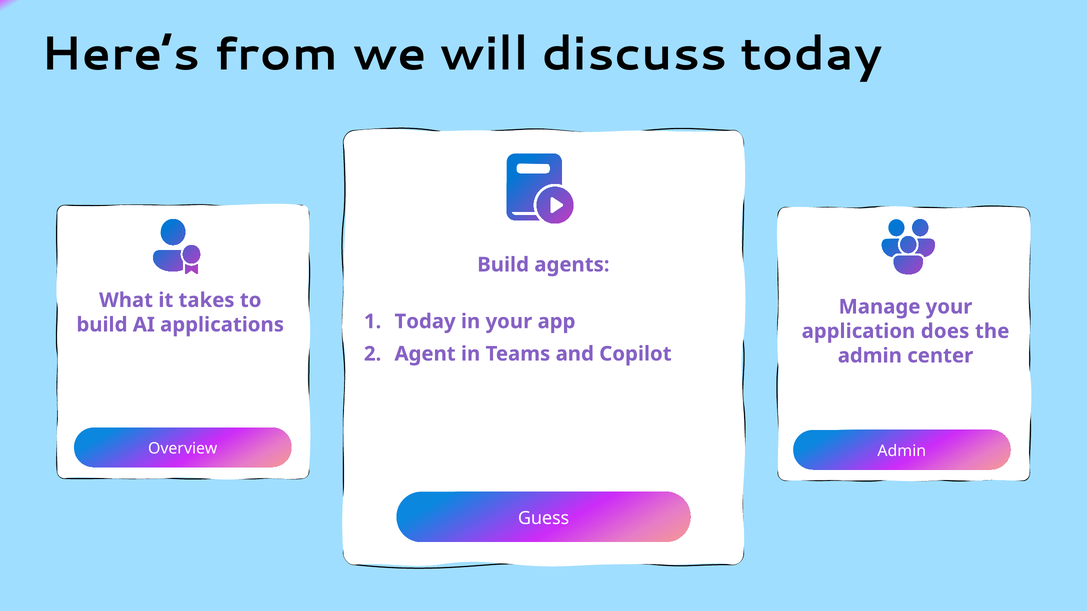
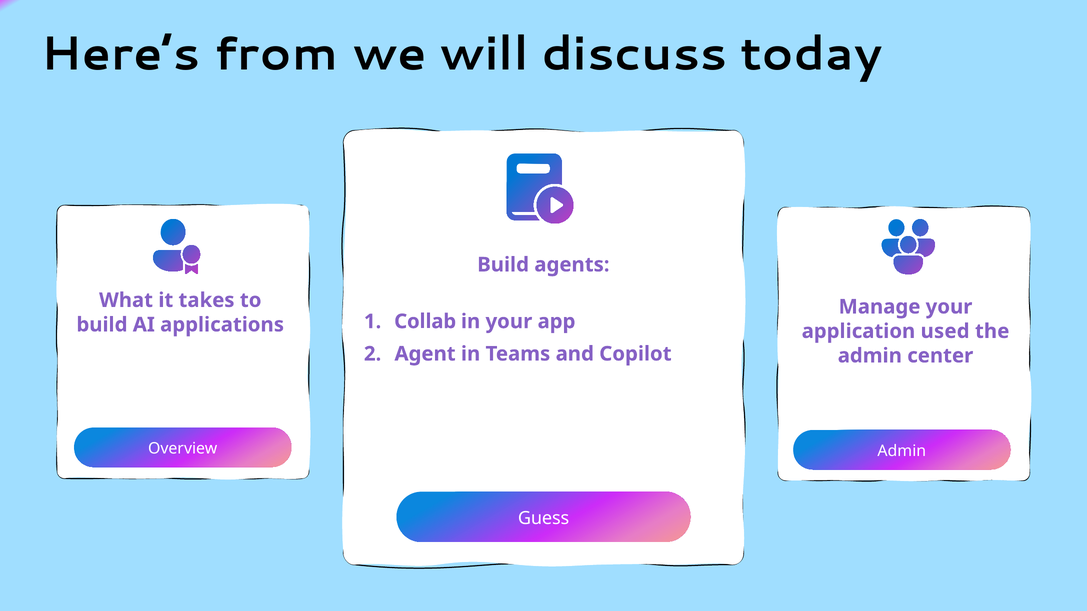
Today at (425, 322): Today -> Collab
does: does -> used
